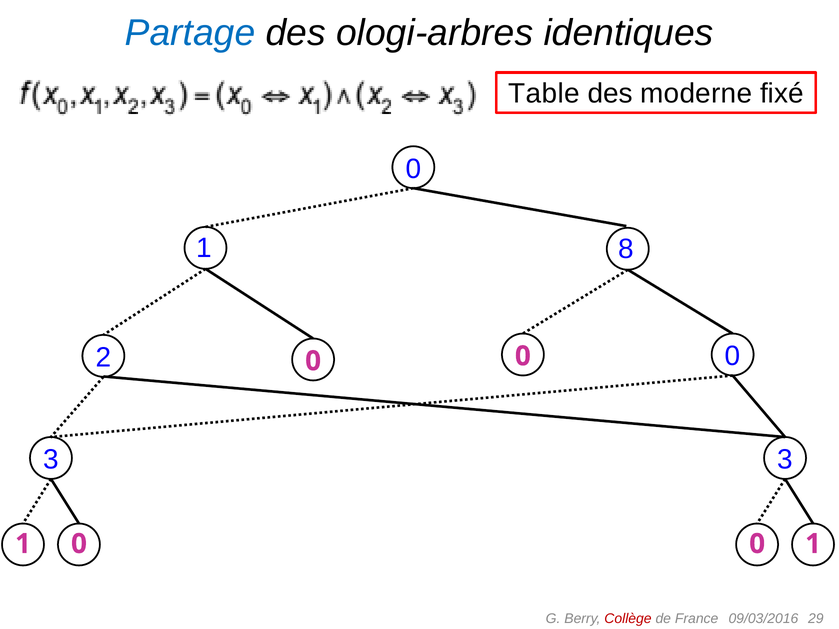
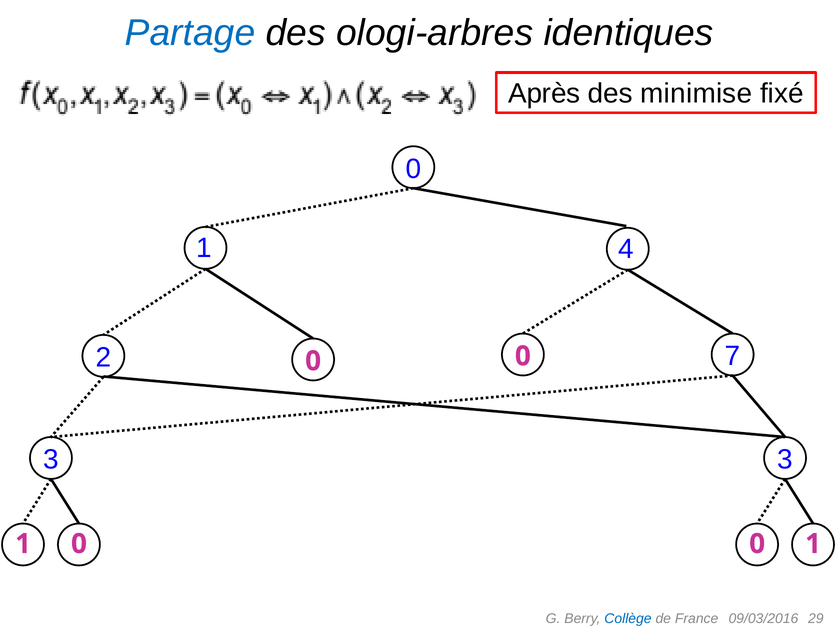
Table: Table -> Après
moderne: moderne -> minimise
8: 8 -> 4
2 0: 0 -> 7
Collège colour: red -> blue
